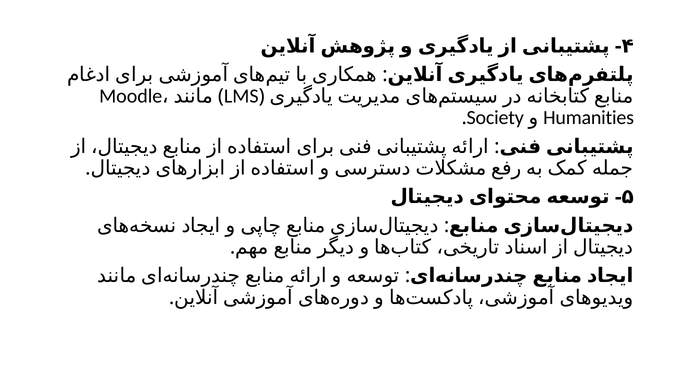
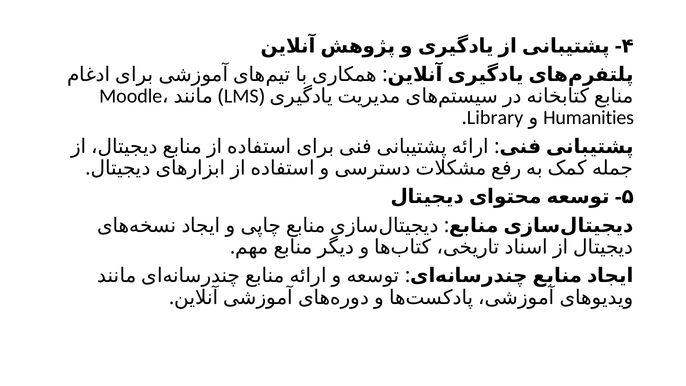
Society: Society -> Library
